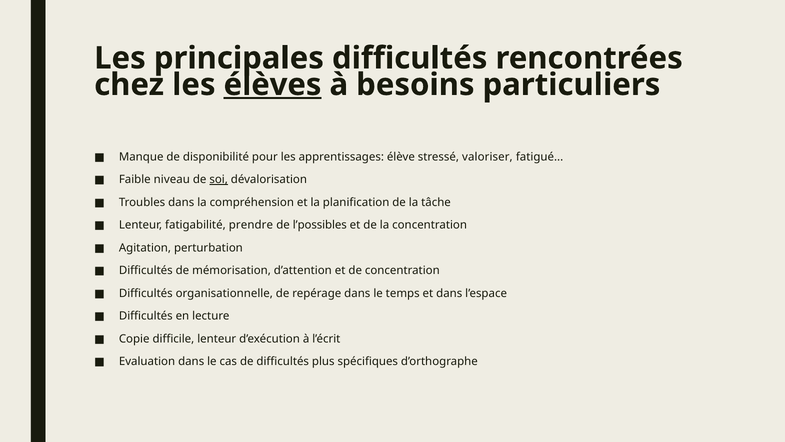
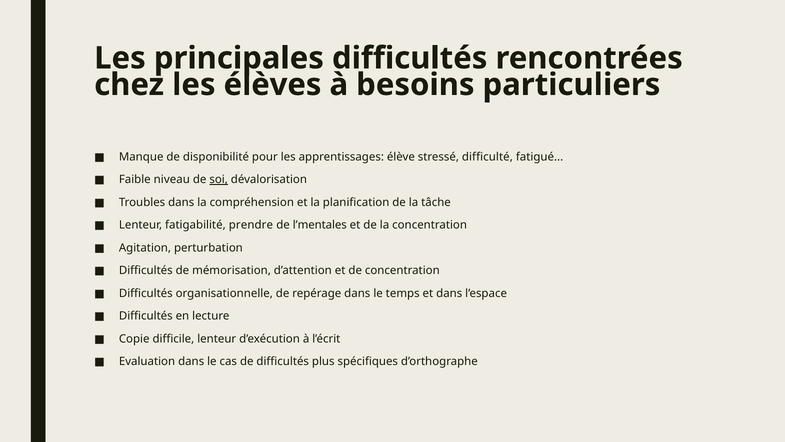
élèves underline: present -> none
valoriser: valoriser -> difficulté
l’possibles: l’possibles -> l’mentales
